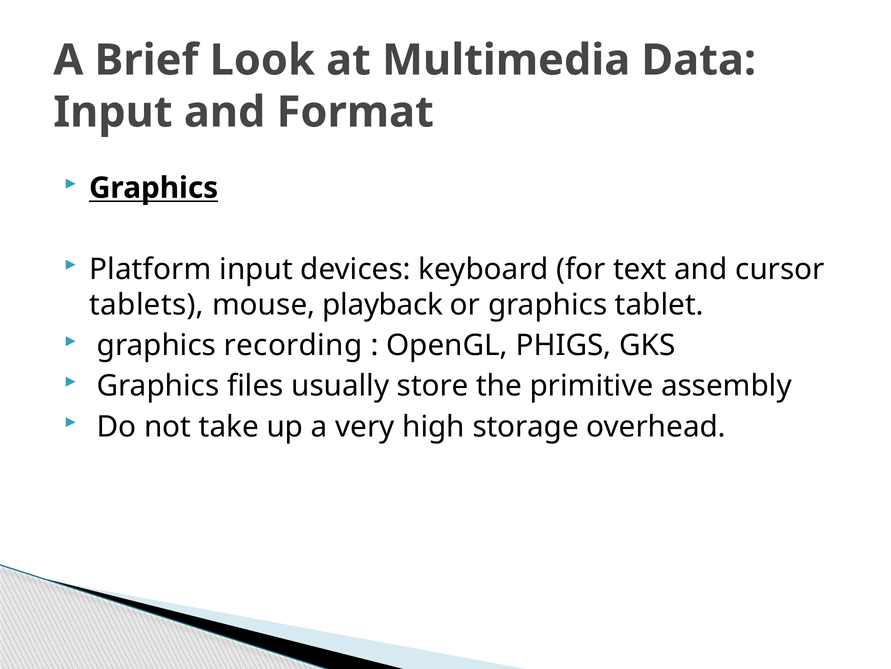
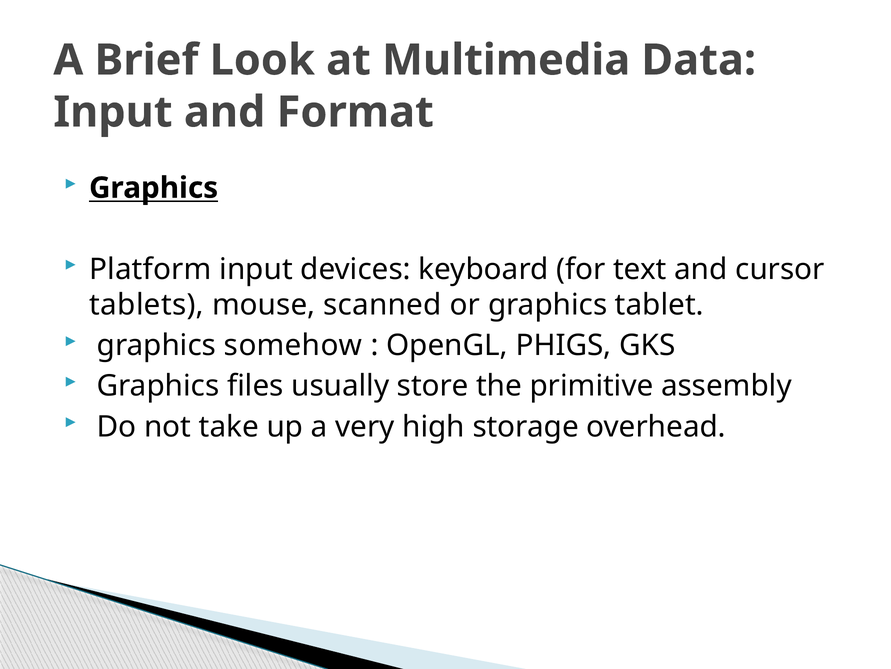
playback: playback -> scanned
recording: recording -> somehow
